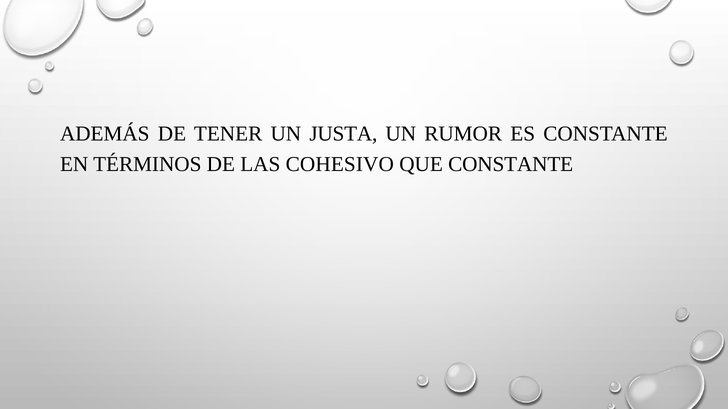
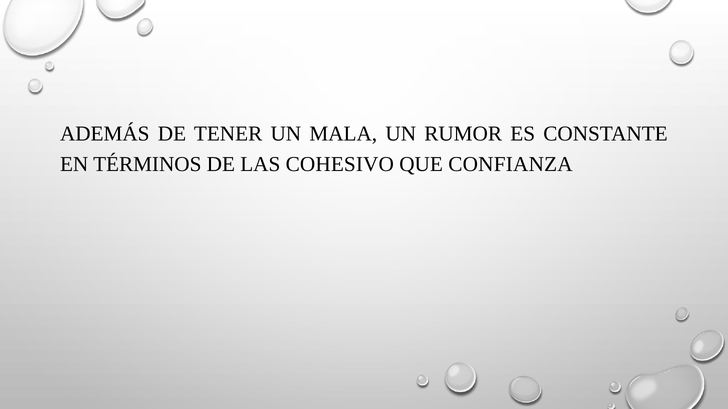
JUSTA: JUSTA -> MALA
QUE CONSTANTE: CONSTANTE -> CONFIANZA
